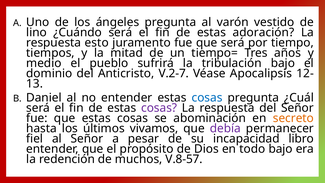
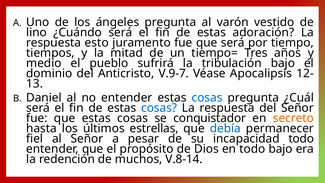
V.2-7: V.2-7 -> V.9-7
cosas at (159, 108) colour: purple -> blue
abominación: abominación -> conquistador
vivamos: vivamos -> estrellas
debía colour: purple -> blue
incapacidad libro: libro -> todo
V.8-57: V.8-57 -> V.8-14
